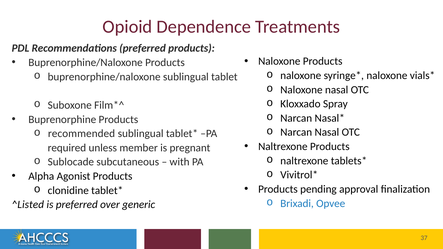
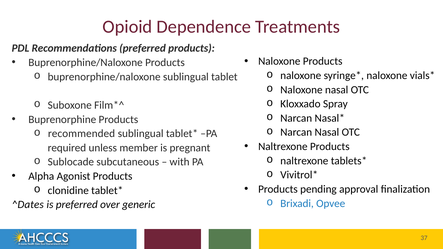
^Listed: ^Listed -> ^Dates
